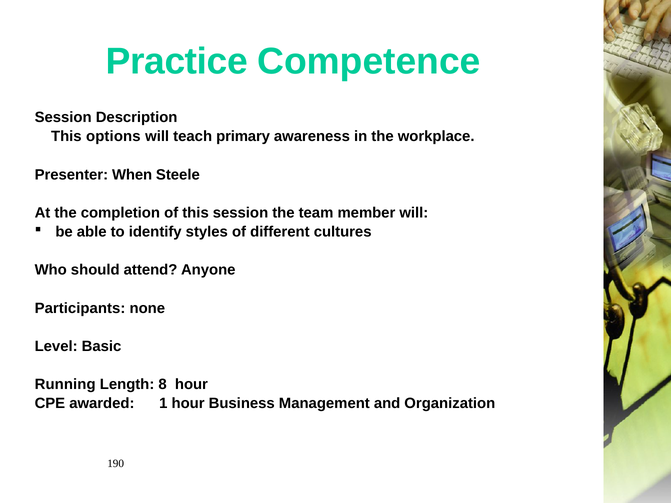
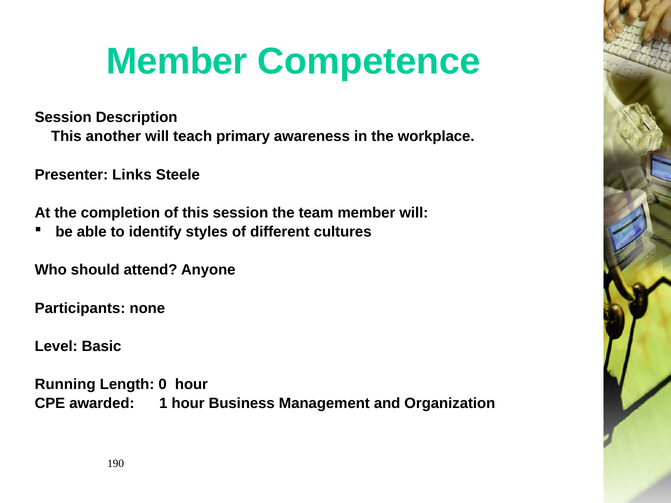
Practice at (177, 61): Practice -> Member
options: options -> another
When: When -> Links
8: 8 -> 0
